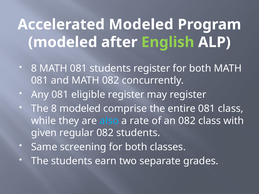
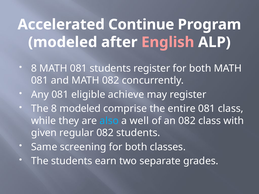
Accelerated Modeled: Modeled -> Continue
English colour: light green -> pink
eligible register: register -> achieve
rate: rate -> well
